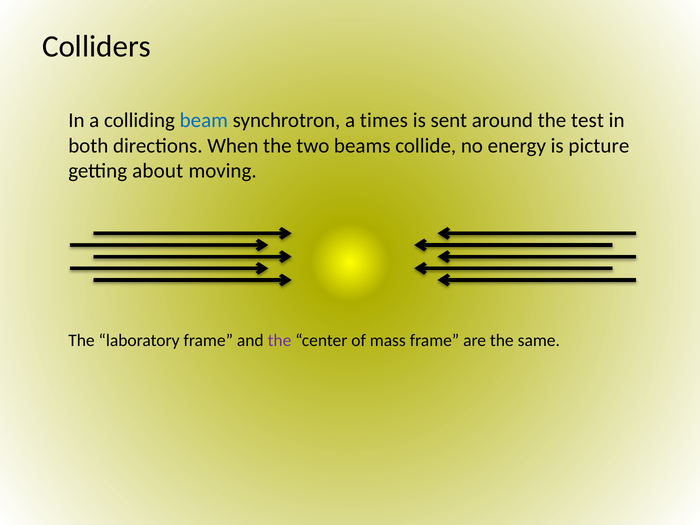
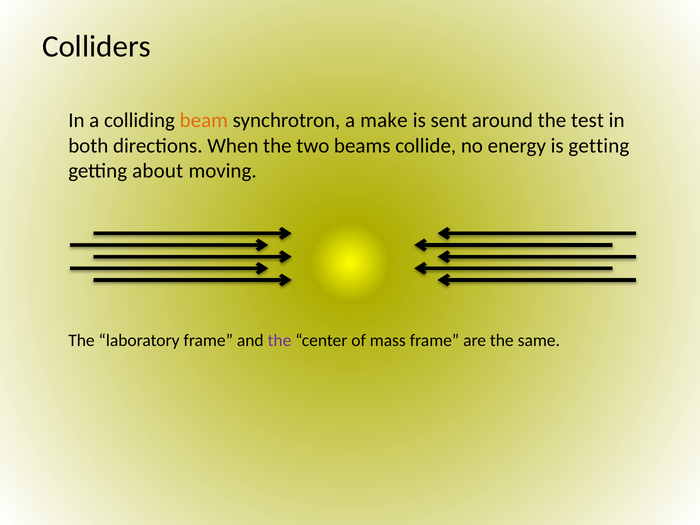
beam colour: blue -> orange
times: times -> make
is picture: picture -> getting
